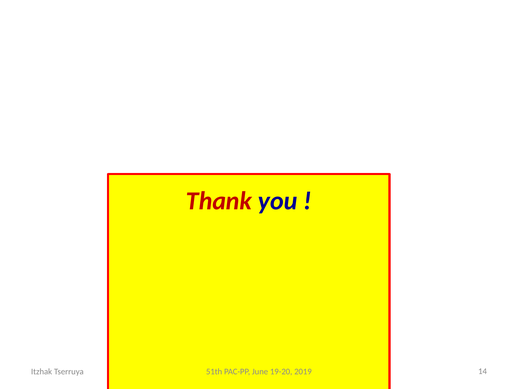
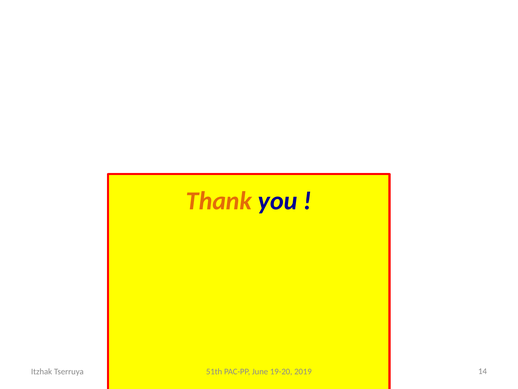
Thank colour: red -> orange
